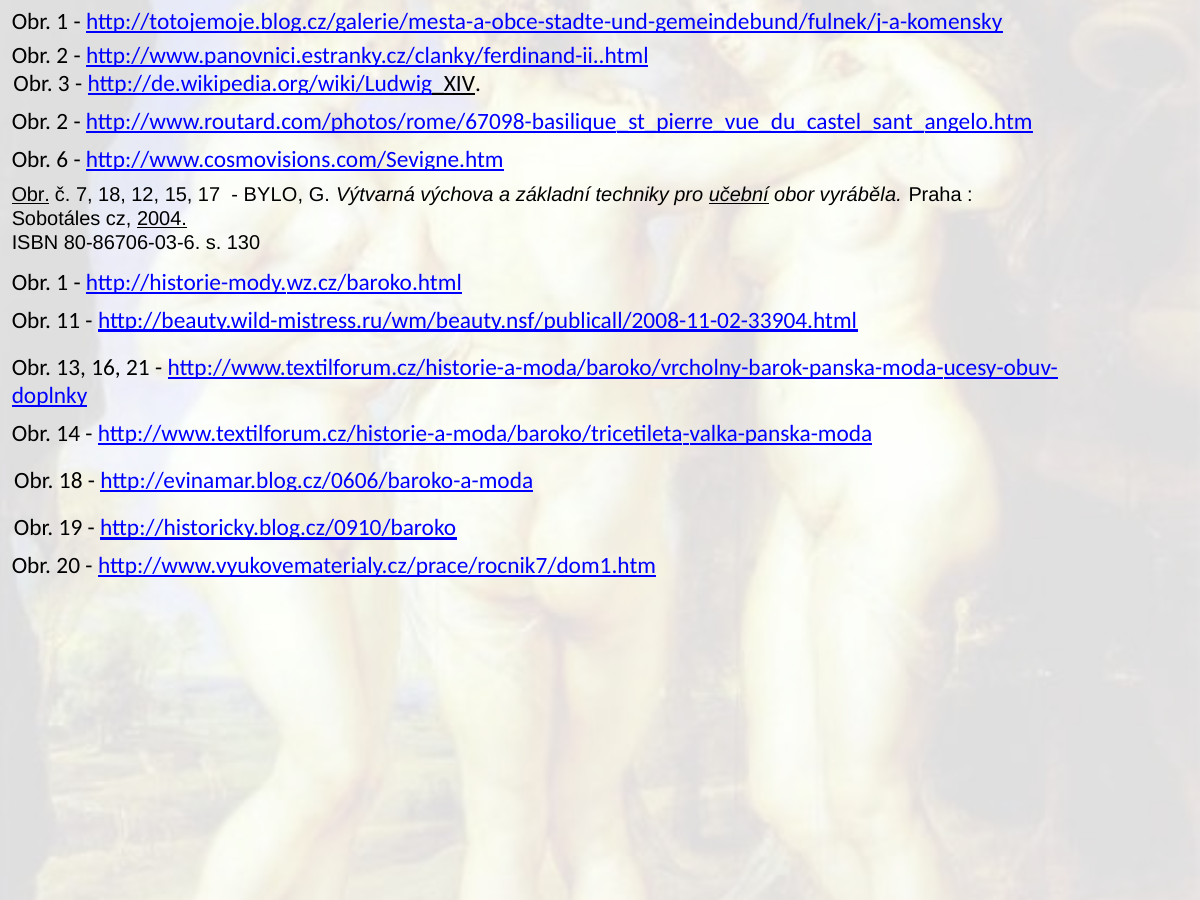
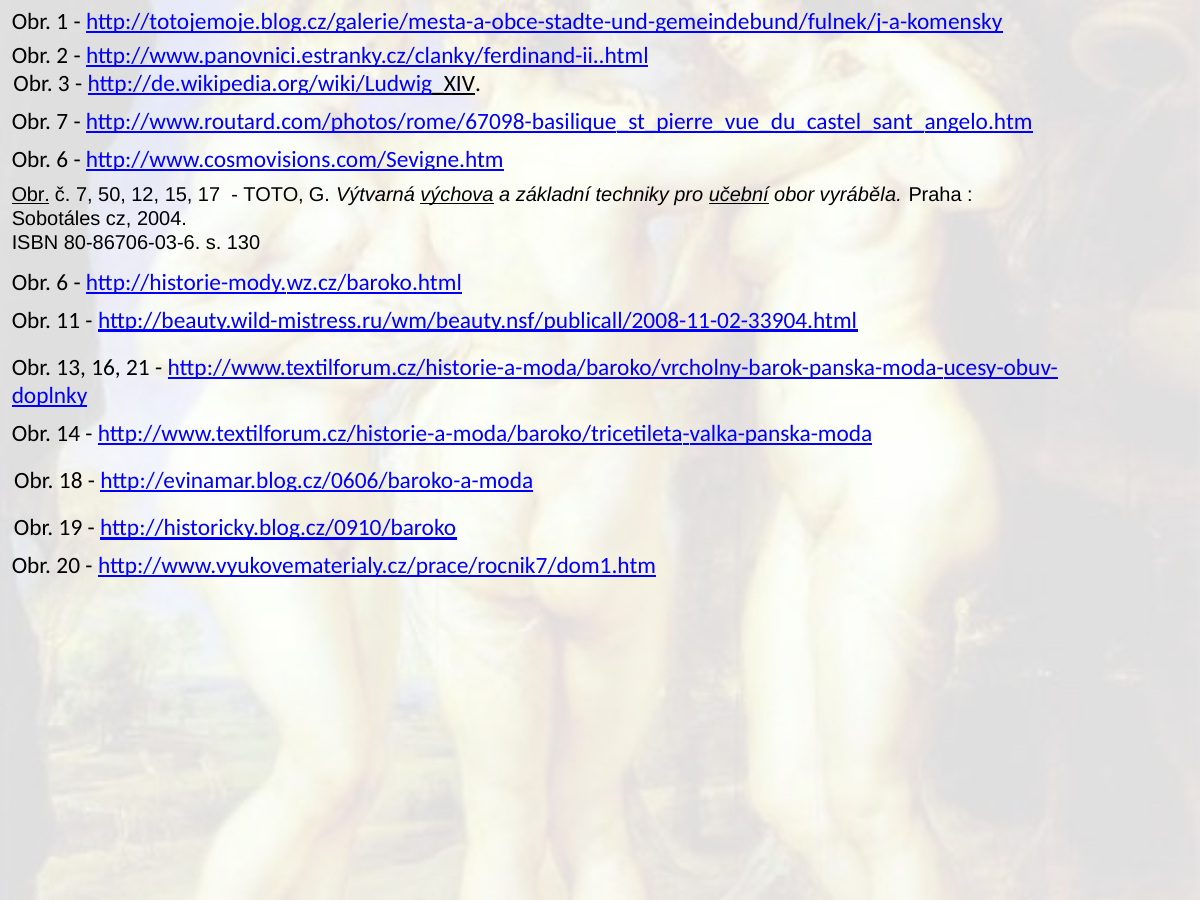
2 at (62, 122): 2 -> 7
7 18: 18 -> 50
BYLO: BYLO -> TOTO
výchova underline: none -> present
2004 underline: present -> none
1 at (62, 283): 1 -> 6
